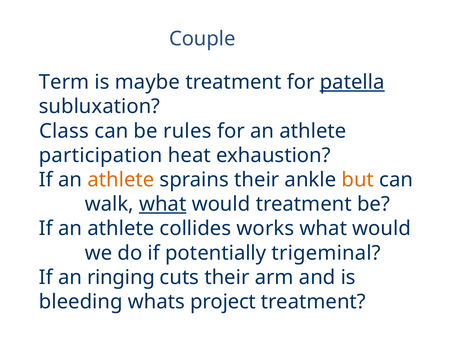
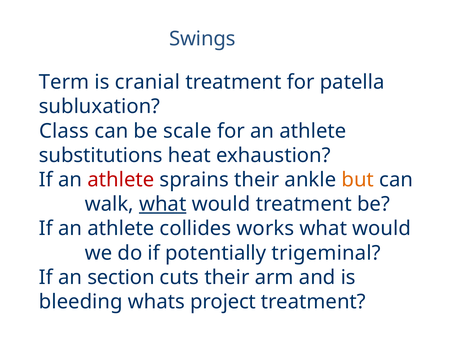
Couple: Couple -> Swings
maybe: maybe -> cranial
patella underline: present -> none
rules: rules -> scale
participation: participation -> substitutions
athlete at (121, 180) colour: orange -> red
ringing: ringing -> section
